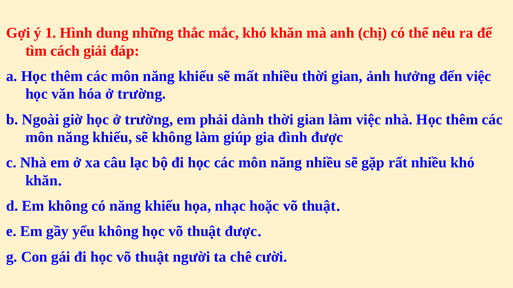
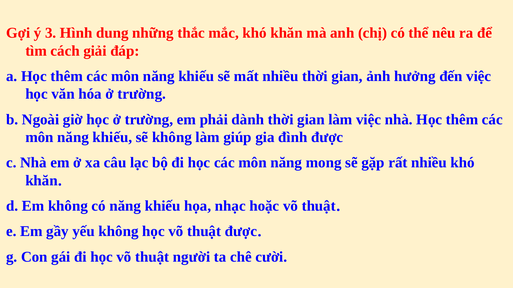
1: 1 -> 3
năng nhiều: nhiều -> mong
